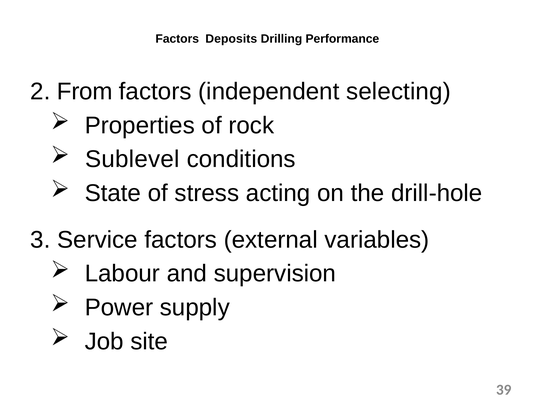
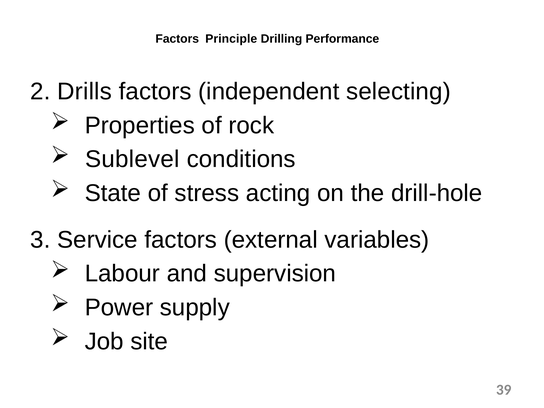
Deposits: Deposits -> Principle
From: From -> Drills
